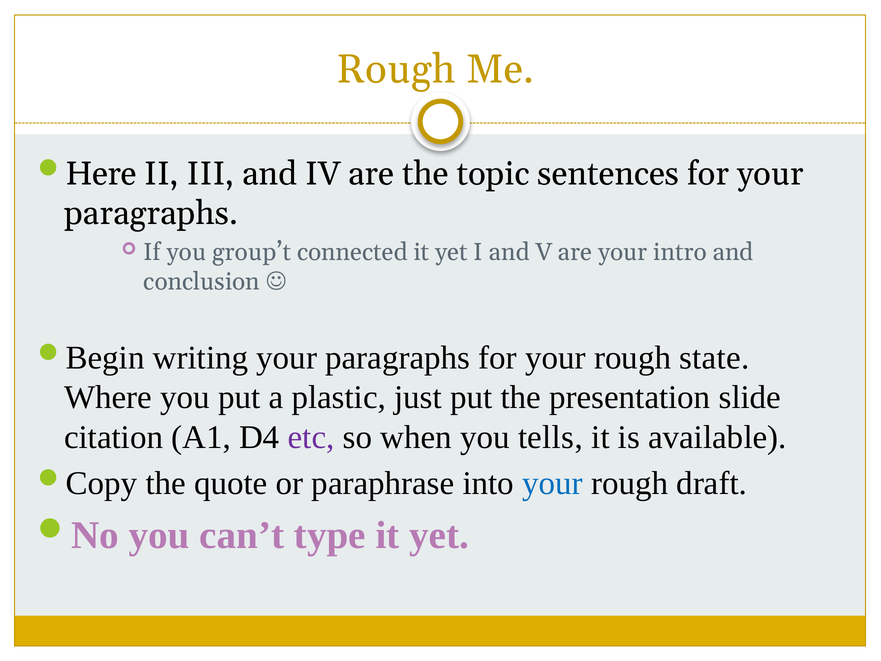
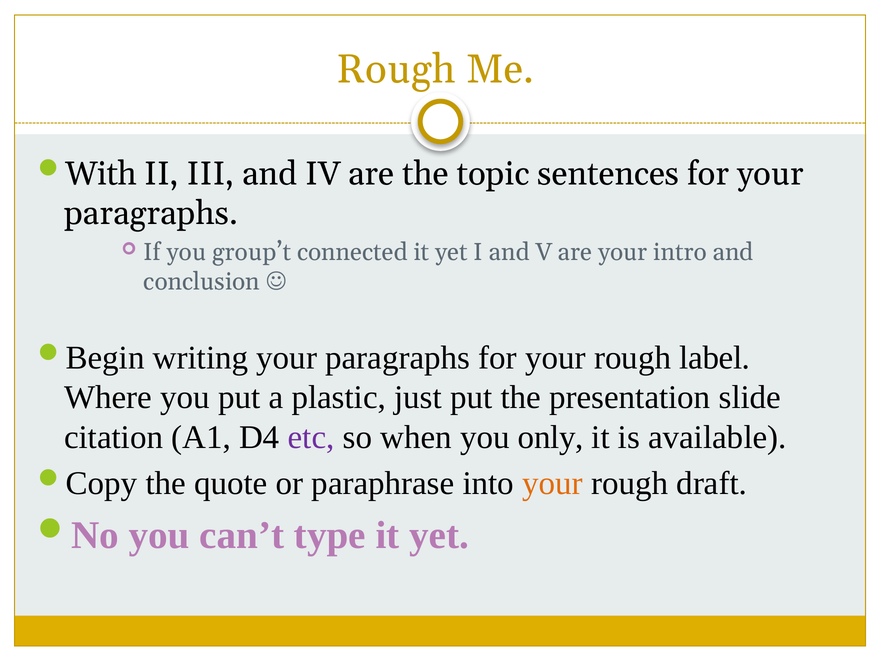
Here: Here -> With
state: state -> label
tells: tells -> only
your at (553, 483) colour: blue -> orange
